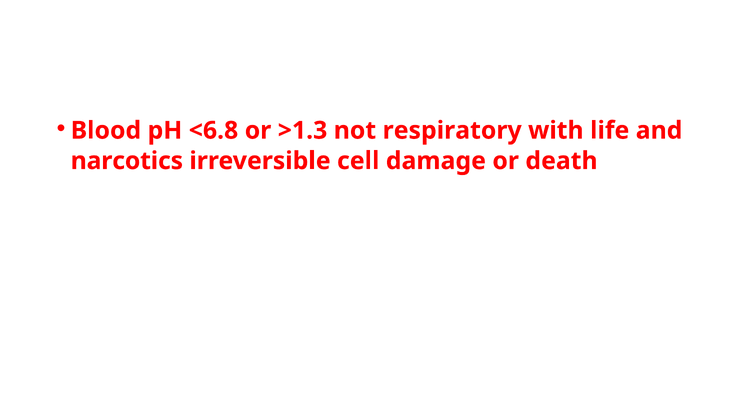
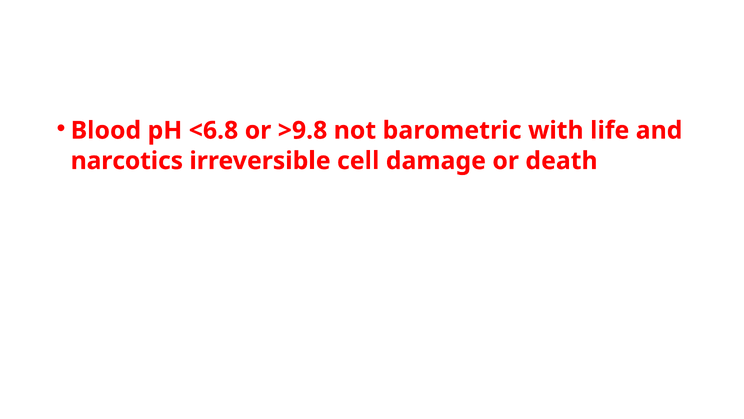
>1.3: >1.3 -> >9.8
respiratory: respiratory -> barometric
